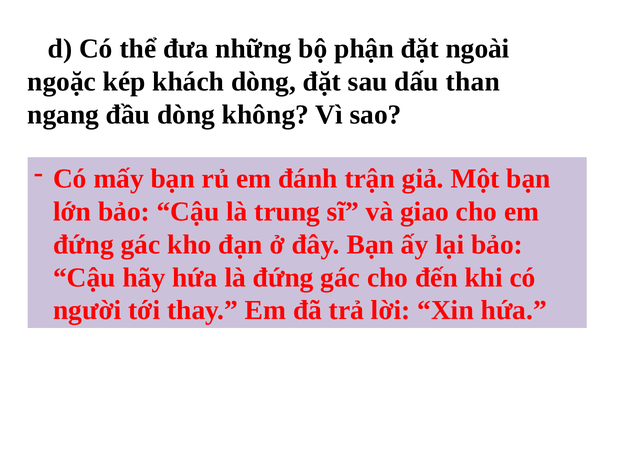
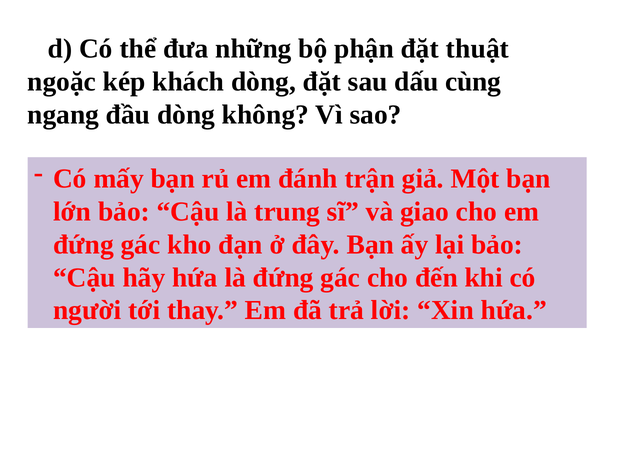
ngoài: ngoài -> thuật
than: than -> cùng
